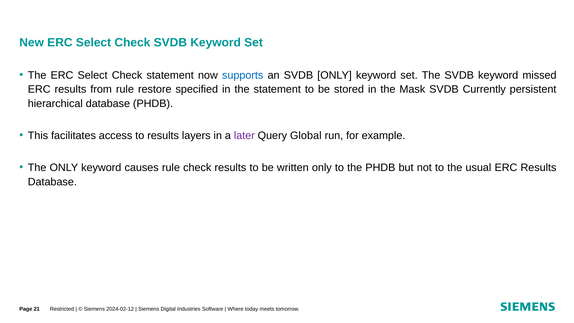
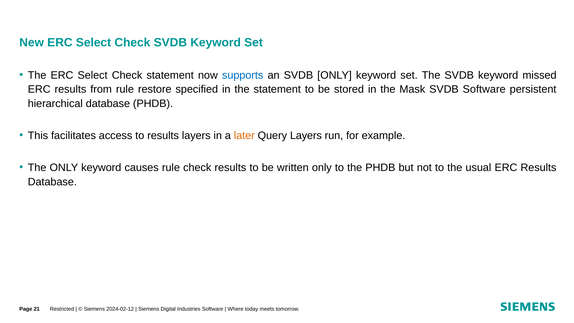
SVDB Currently: Currently -> Software
later colour: purple -> orange
Query Global: Global -> Layers
